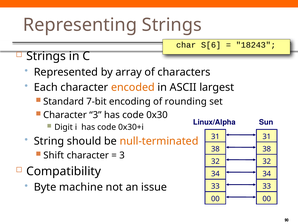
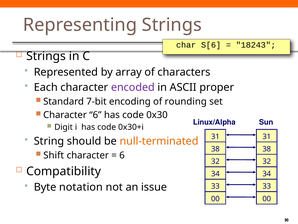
encoded colour: orange -> purple
largest: largest -> proper
Character 3: 3 -> 6
3 at (122, 155): 3 -> 6
machine: machine -> notation
